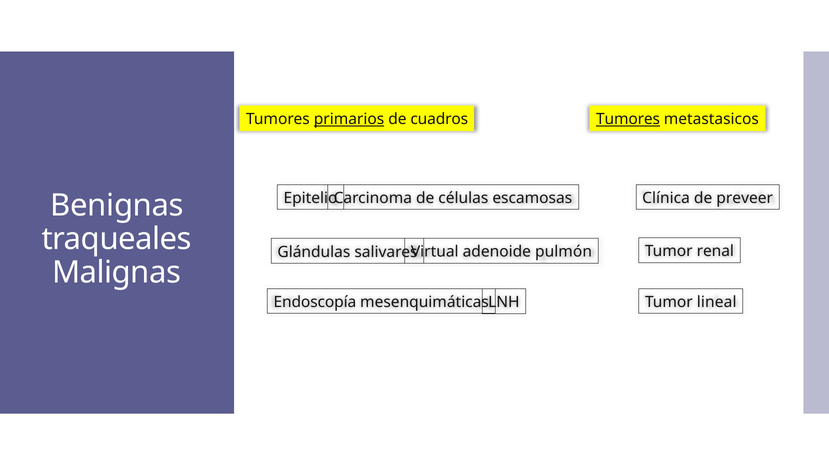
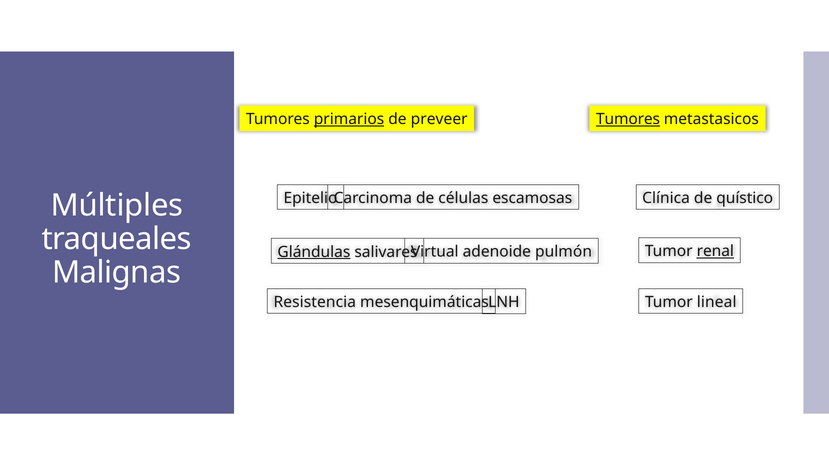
cuadros: cuadros -> preveer
preveer: preveer -> quístico
Benignas: Benignas -> Múltiples
renal underline: none -> present
Glándulas underline: none -> present
Endoscopía: Endoscopía -> Resistencia
